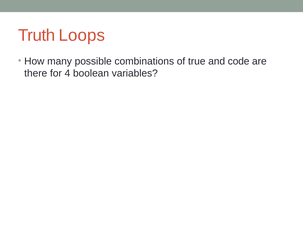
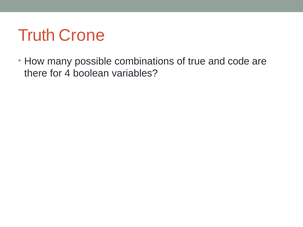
Loops: Loops -> Crone
